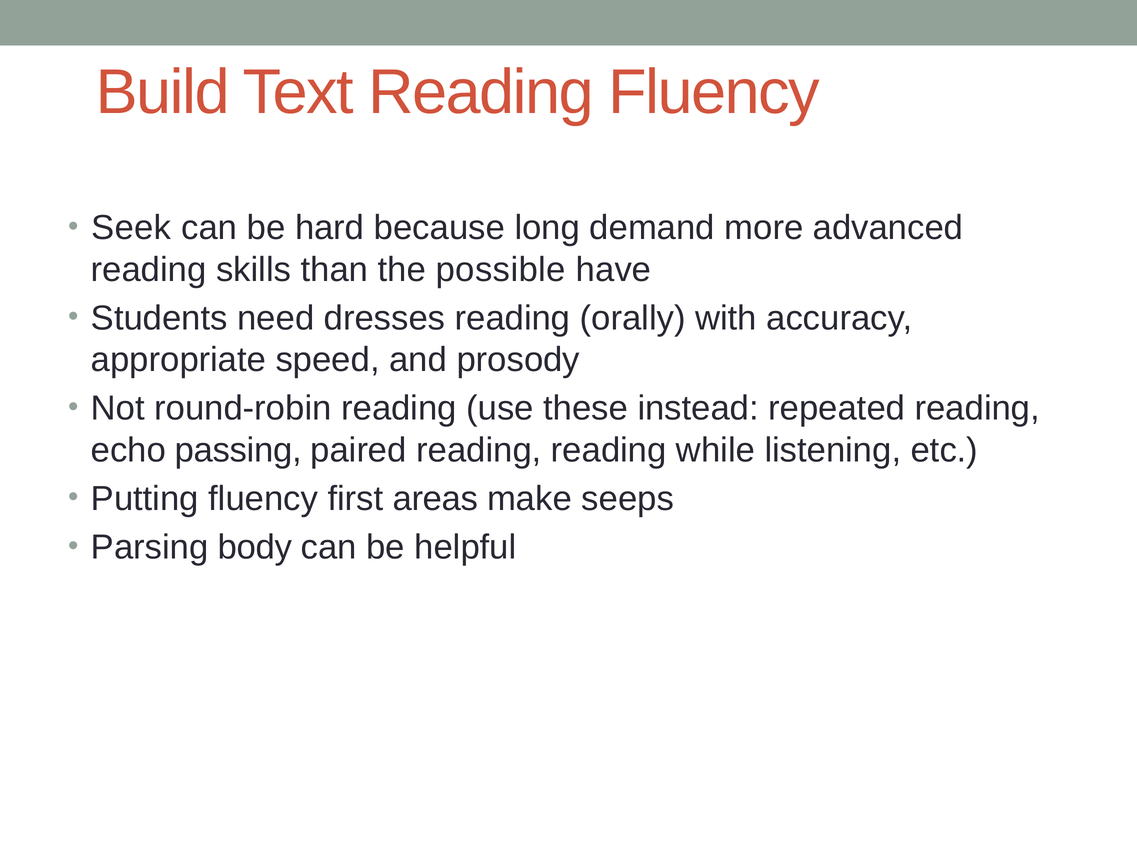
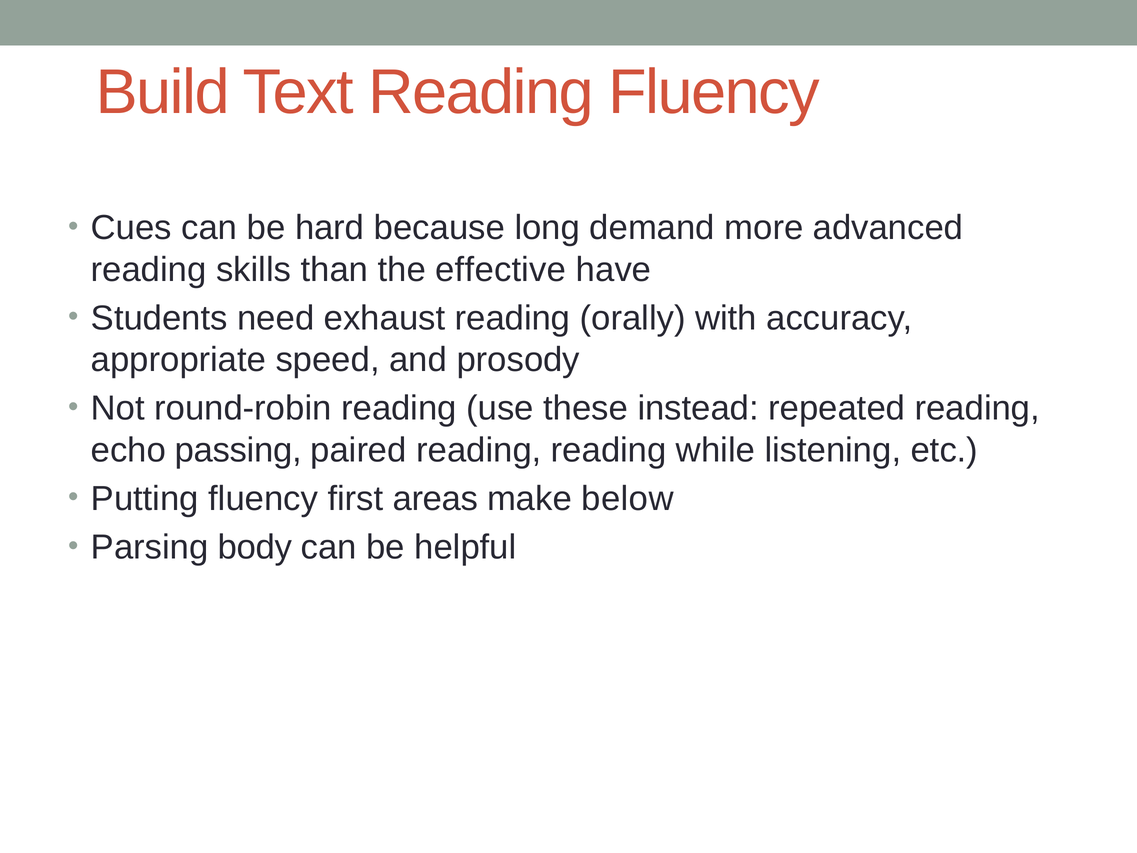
Seek: Seek -> Cues
possible: possible -> effective
dresses: dresses -> exhaust
seeps: seeps -> below
